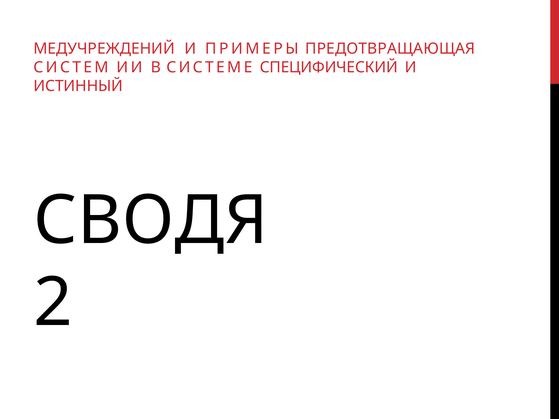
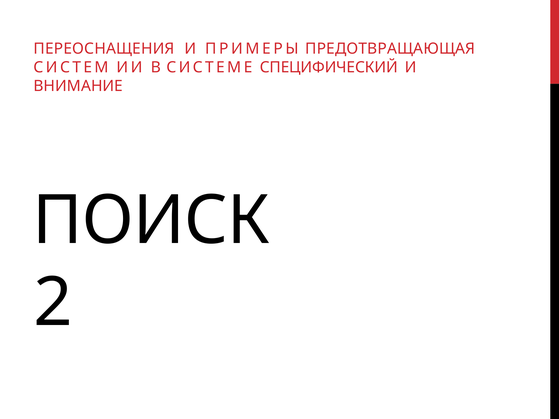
МЕДУЧРЕЖДЕНИЙ: МЕДУЧРЕЖДЕНИЙ -> ПЕРЕОСНАЩЕНИЯ
ИСТИННЫЙ: ИСТИННЫЙ -> ВНИМАНИЕ
СВОДЯ: СВОДЯ -> ПОИСК
